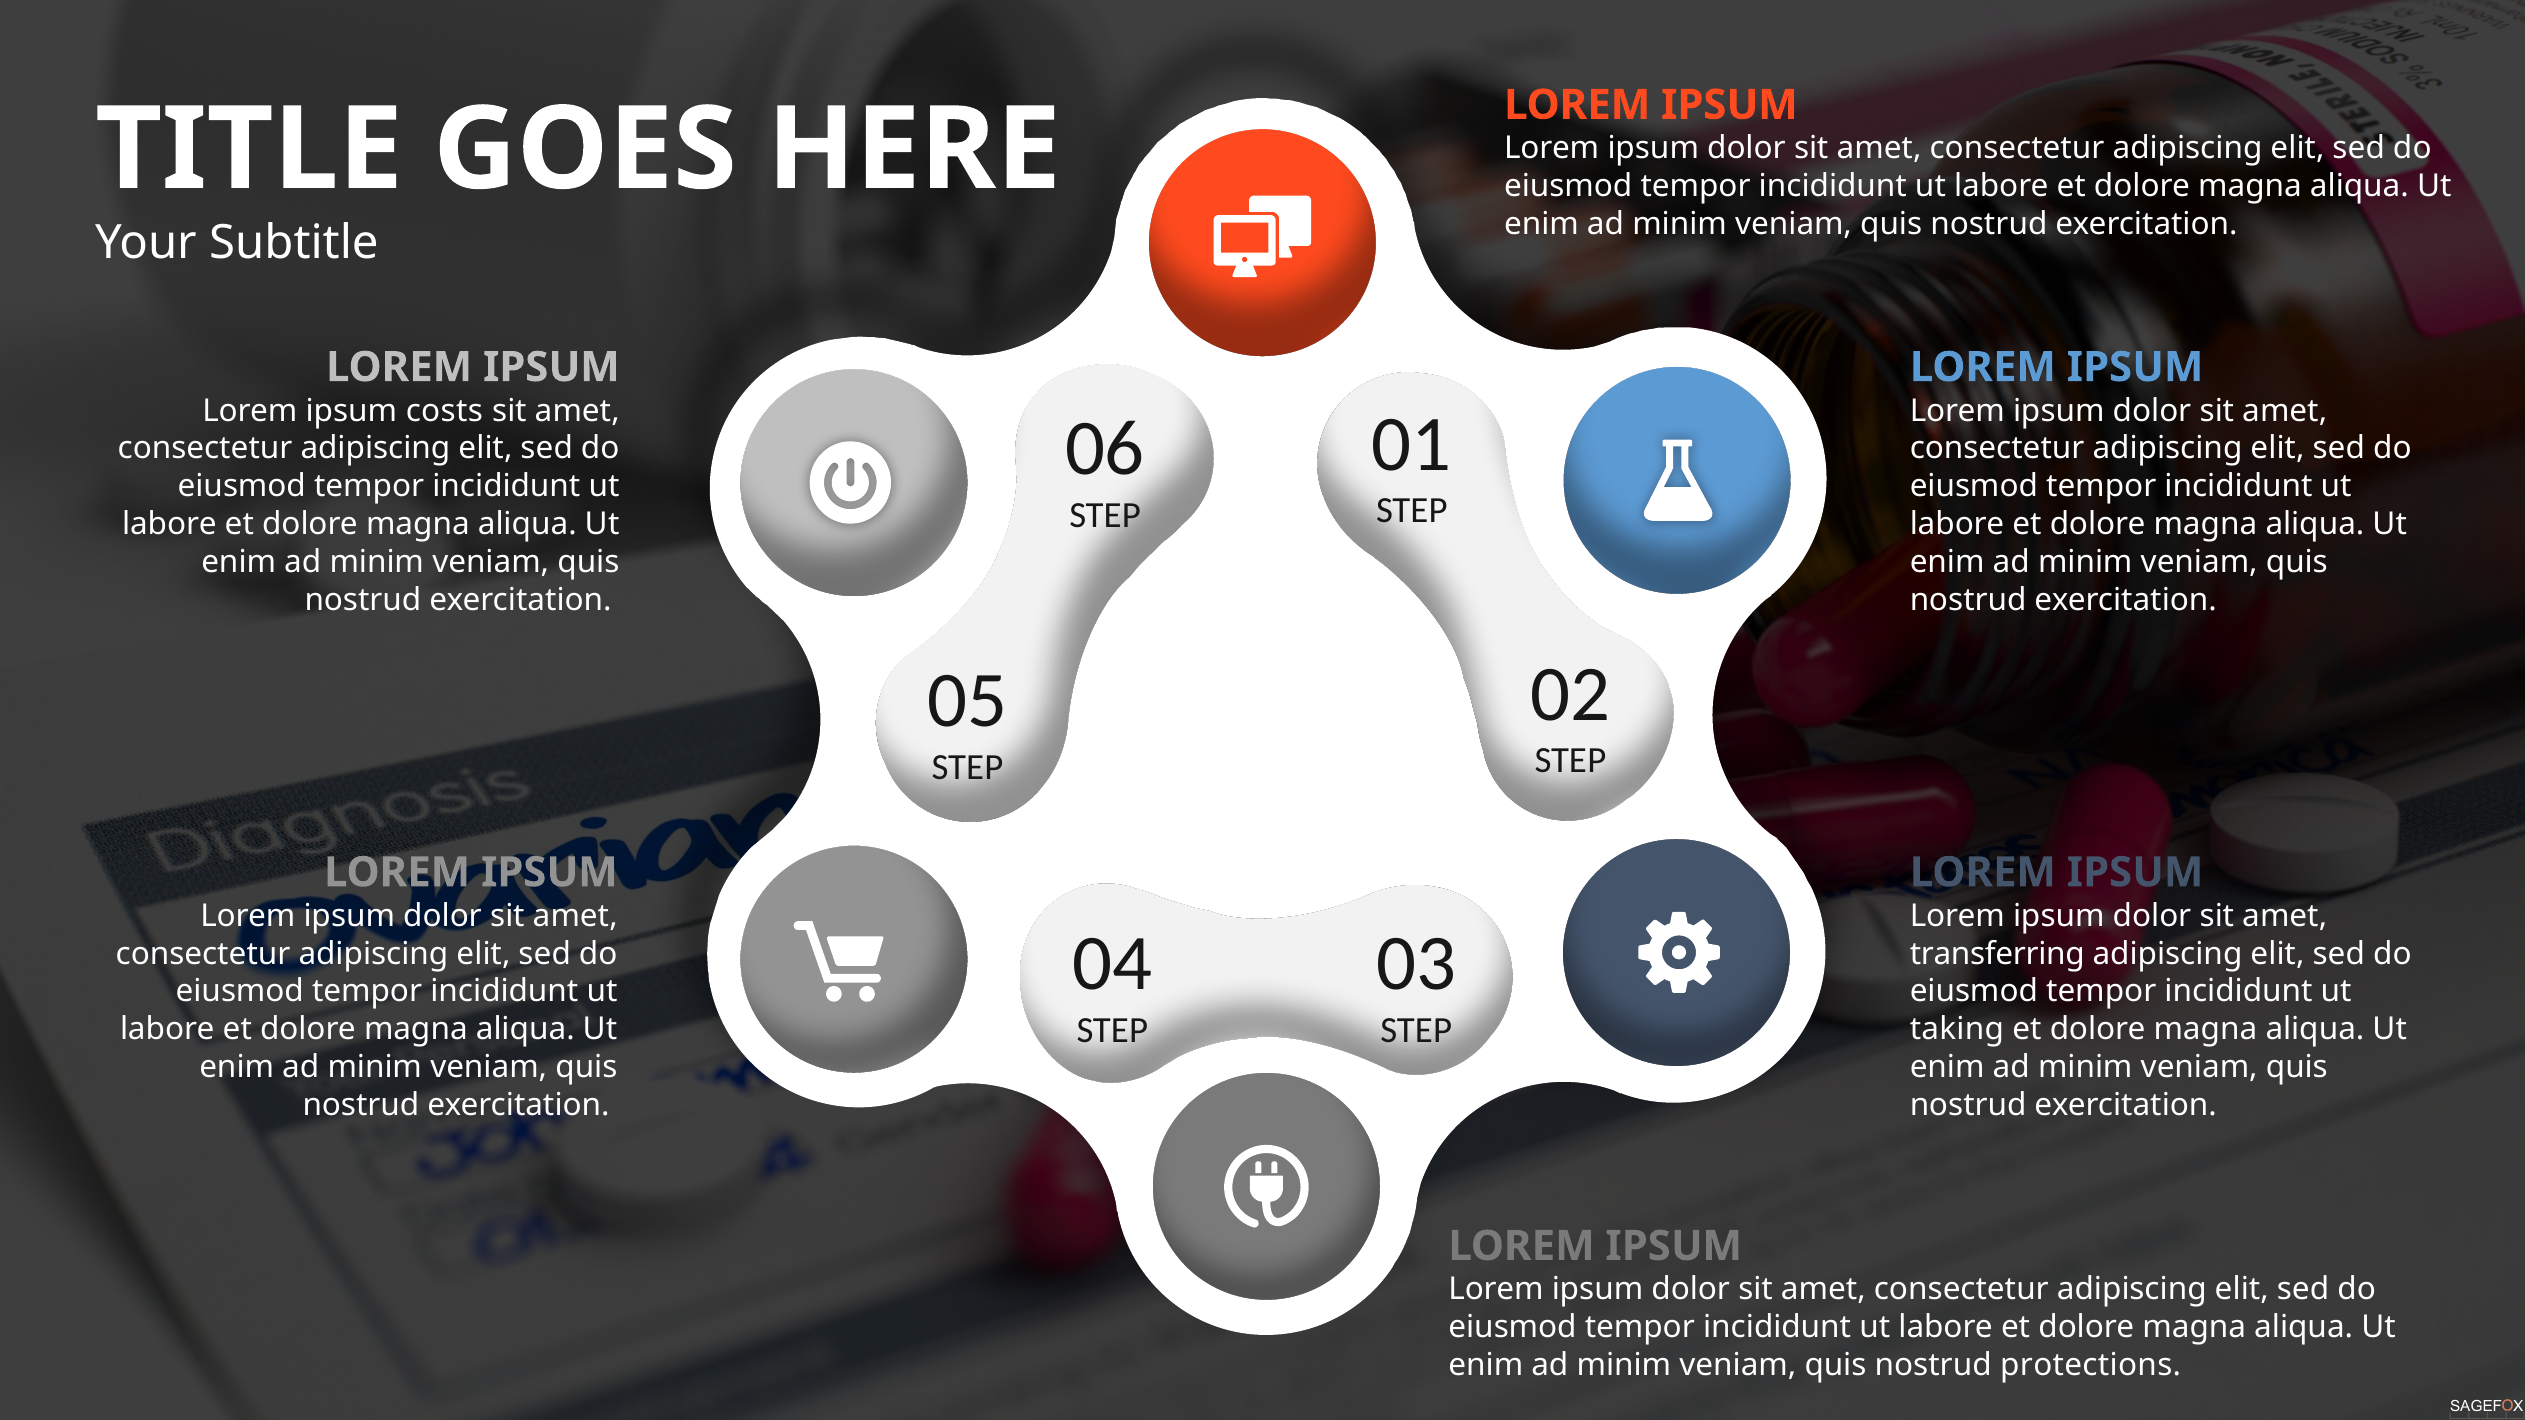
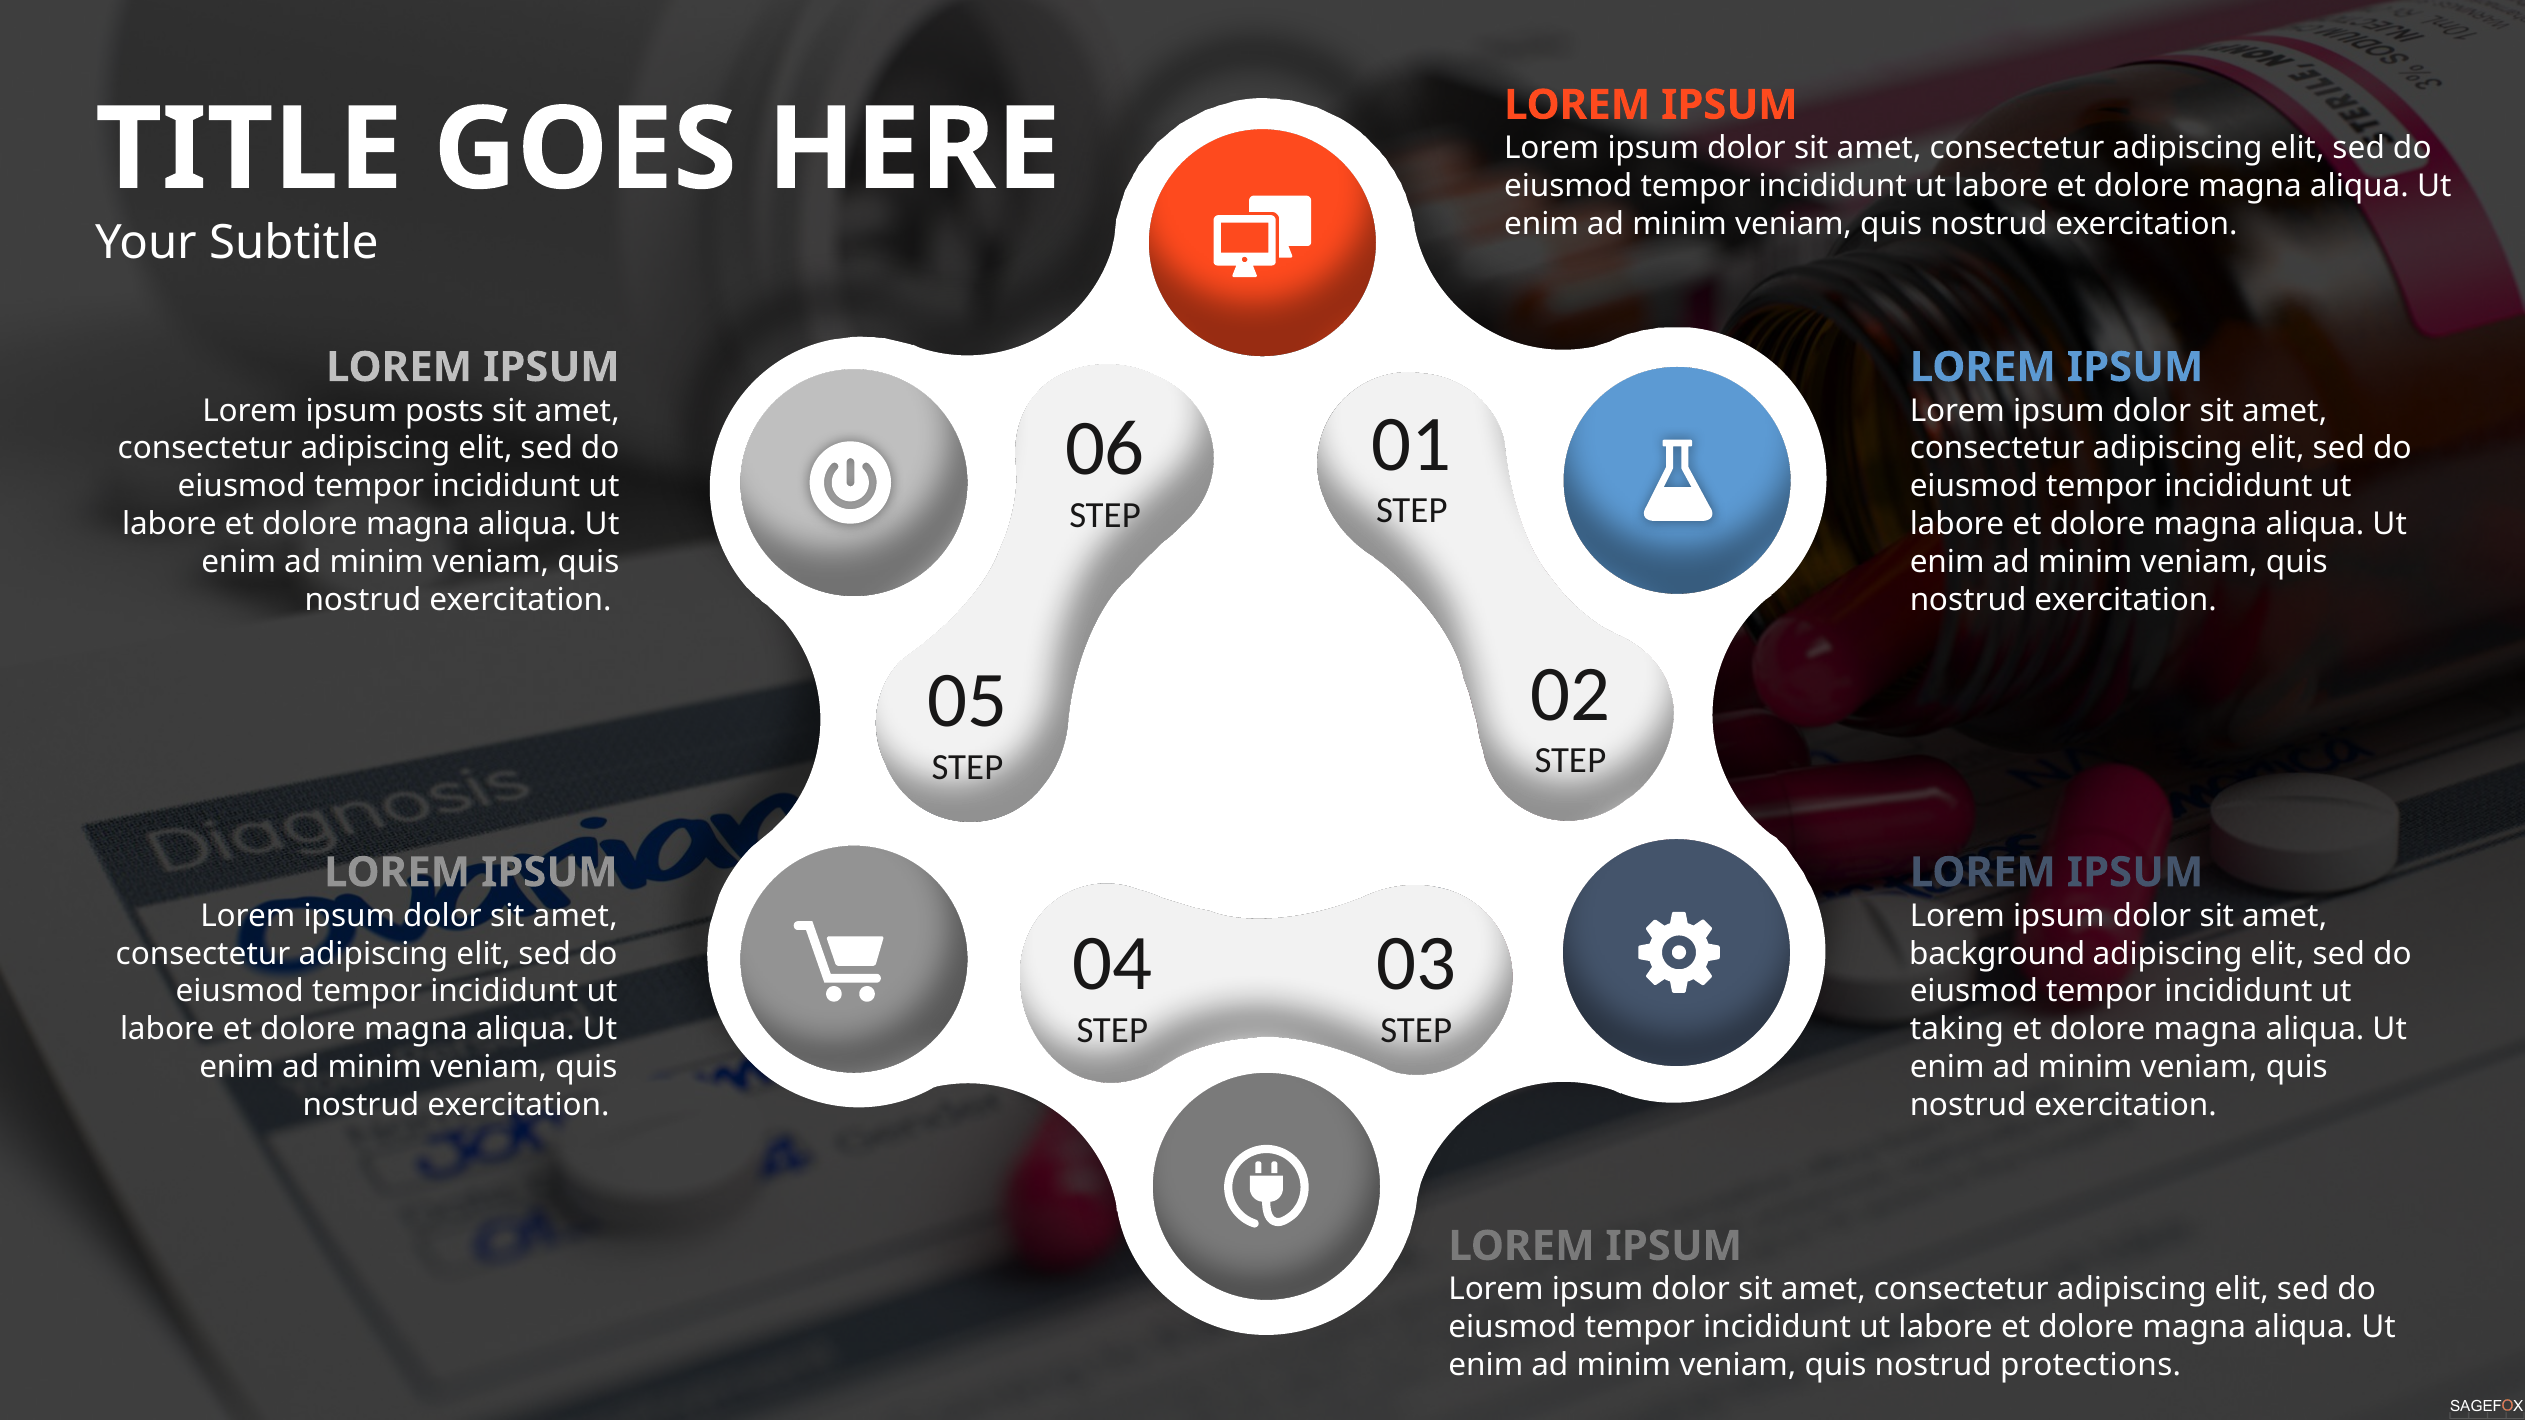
costs: costs -> posts
transferring: transferring -> background
